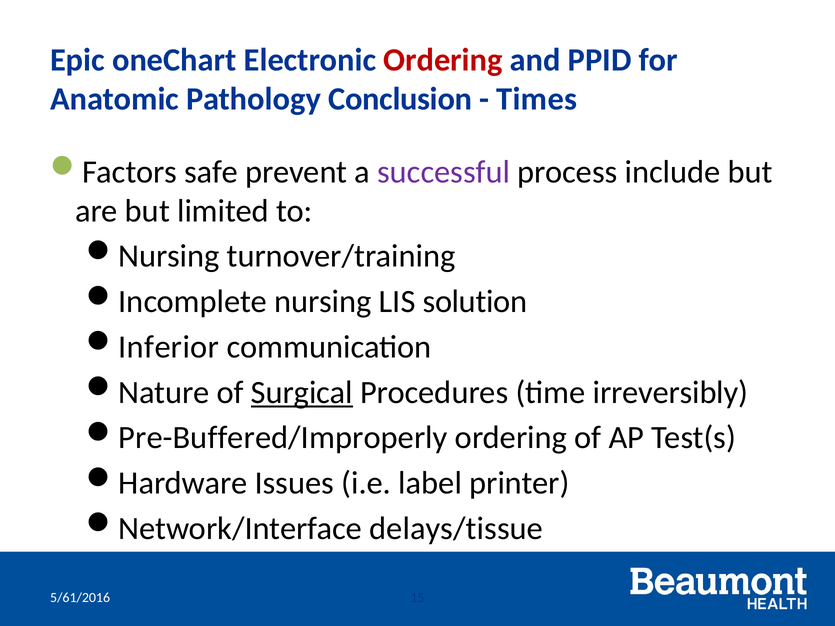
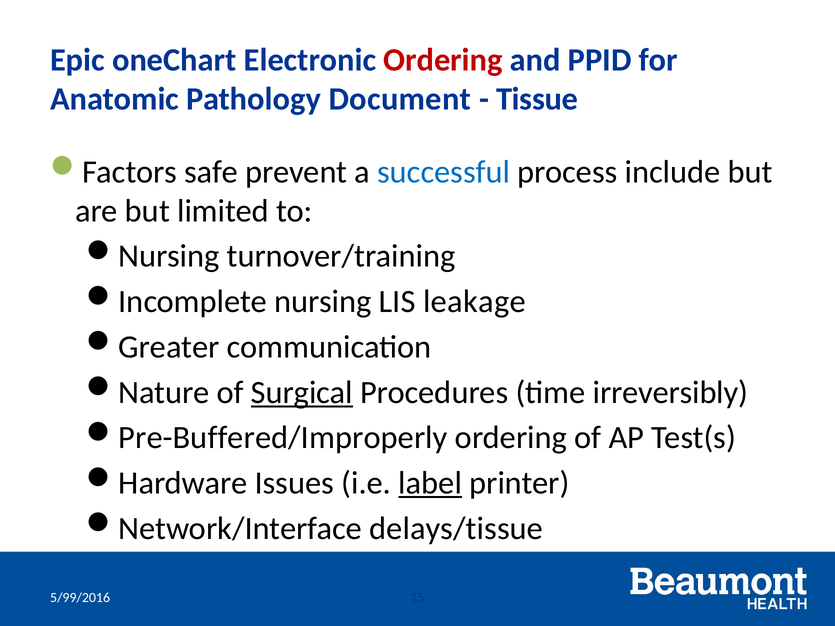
Conclusion: Conclusion -> Document
Times: Times -> Tissue
successful colour: purple -> blue
solution: solution -> leakage
Inferior: Inferior -> Greater
label underline: none -> present
5/61/2016: 5/61/2016 -> 5/99/2016
